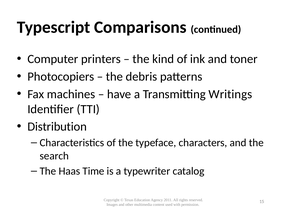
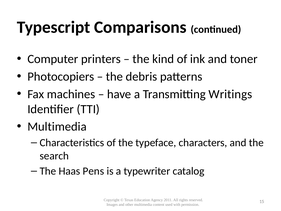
Distribution at (57, 126): Distribution -> Multimedia
Time: Time -> Pens
